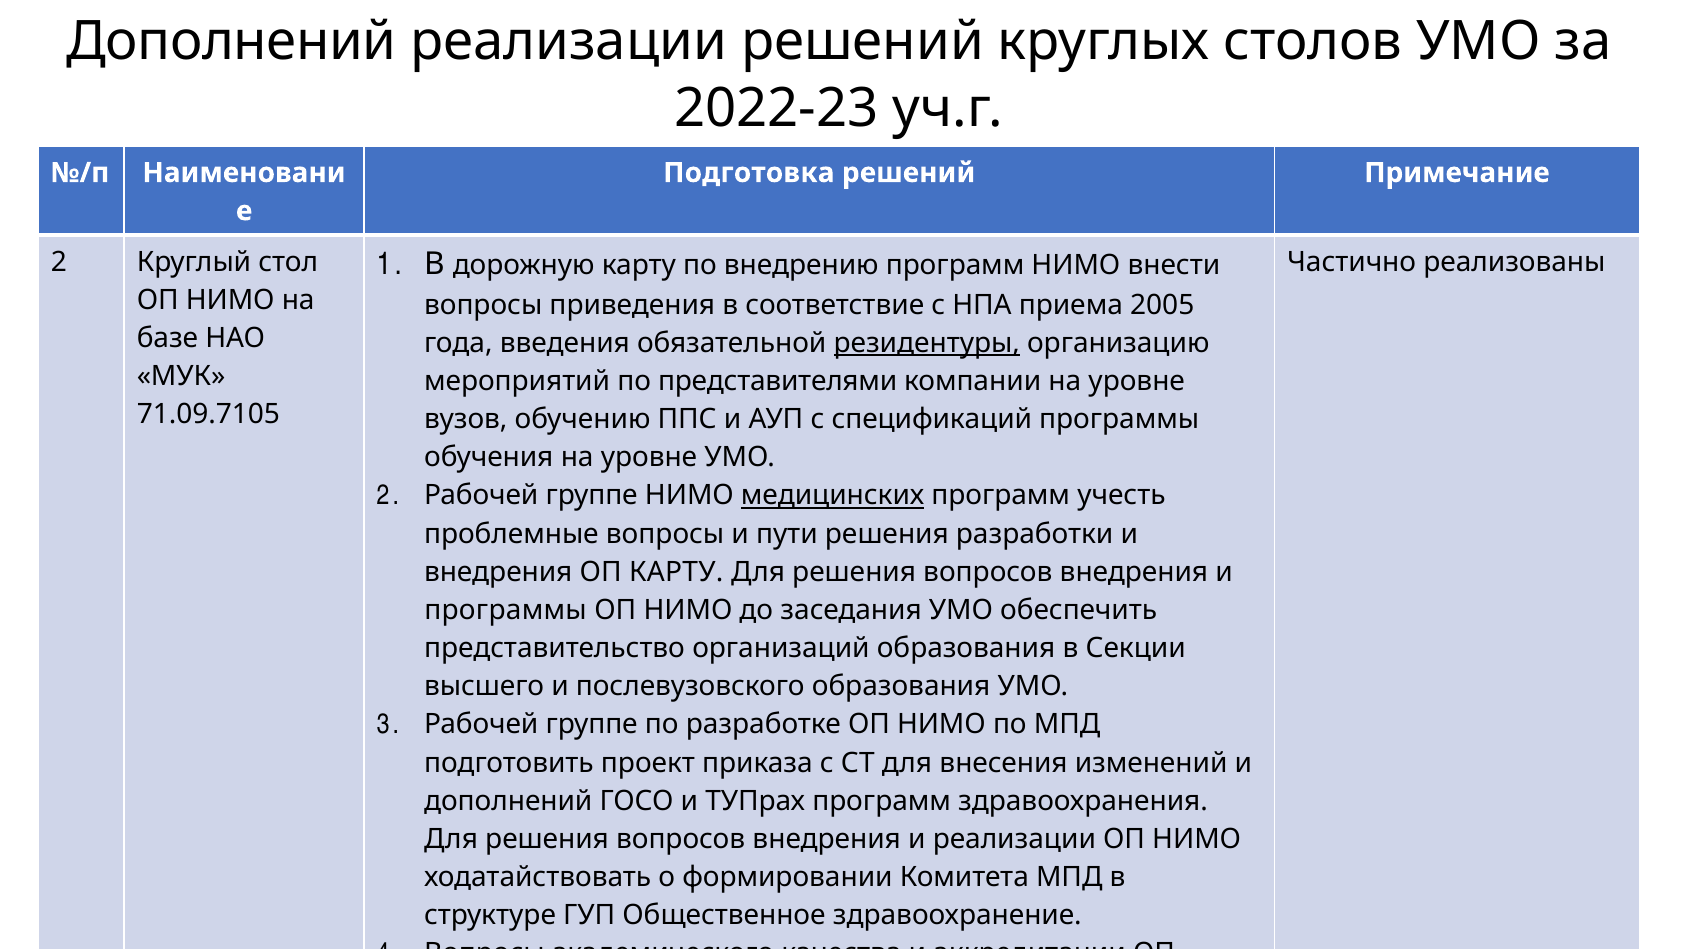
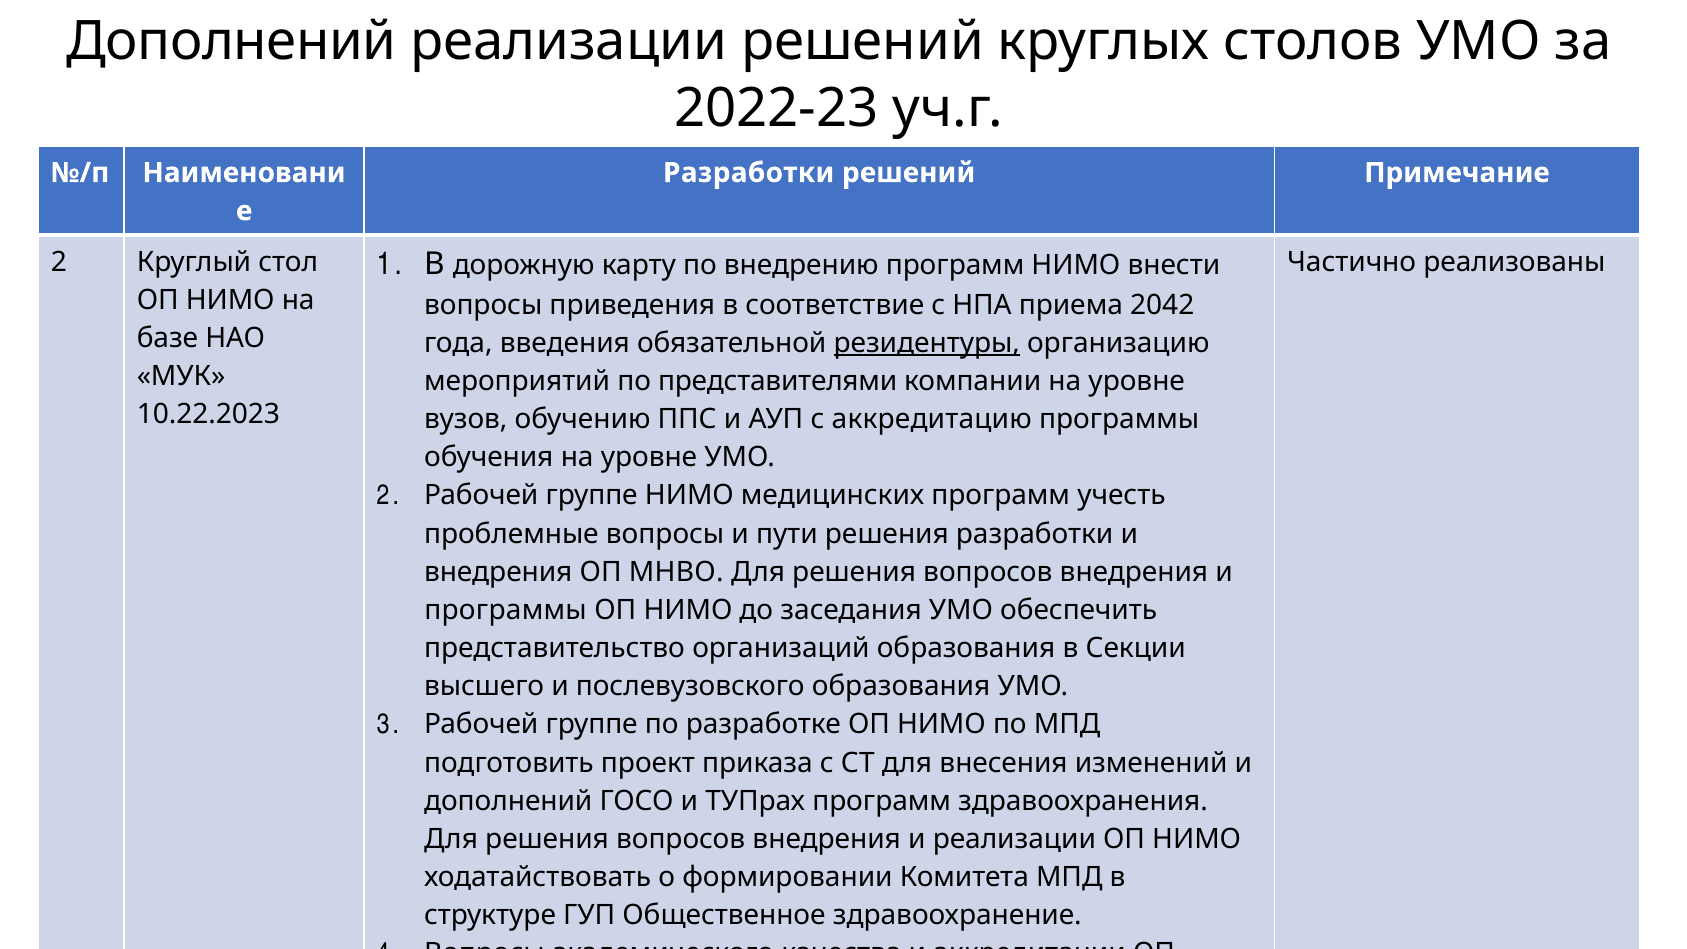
Подготовка at (749, 173): Подготовка -> Разработки
2005: 2005 -> 2042
71.09.7105: 71.09.7105 -> 10.22.2023
спецификаций: спецификаций -> аккредитацию
медицинских underline: present -> none
ОП КАРТУ: КАРТУ -> МНВО
